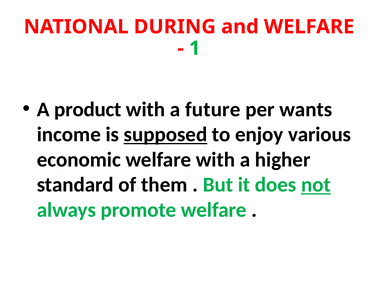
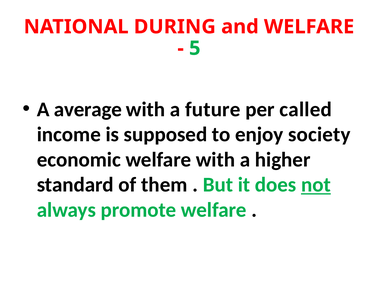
1: 1 -> 5
product: product -> average
wants: wants -> called
supposed underline: present -> none
various: various -> society
